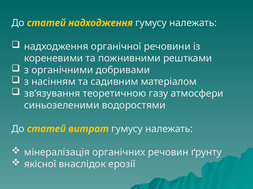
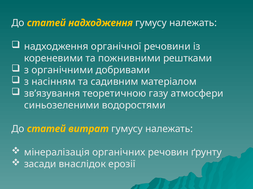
якісної: якісної -> засади
